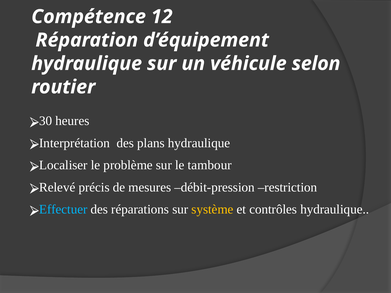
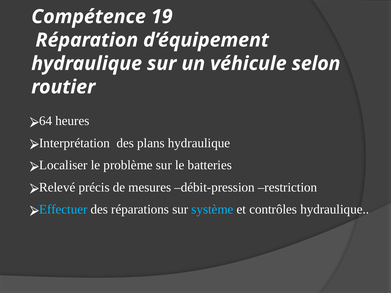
12: 12 -> 19
30: 30 -> 64
tambour: tambour -> batteries
système colour: yellow -> light blue
